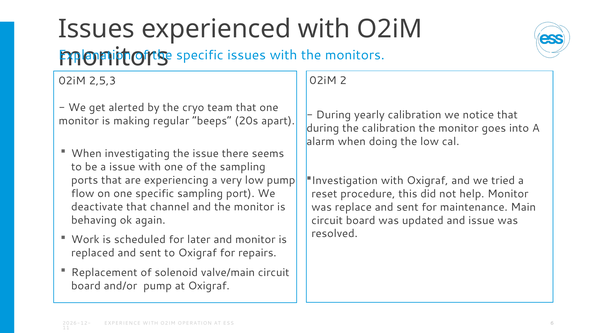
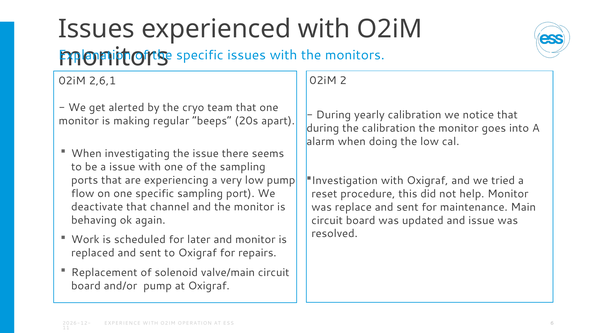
2,5,3: 2,5,3 -> 2,6,1
